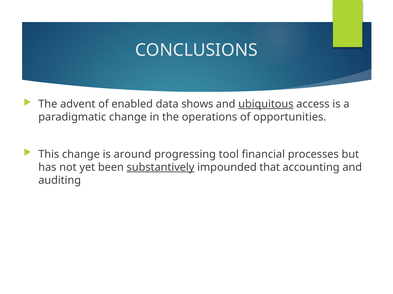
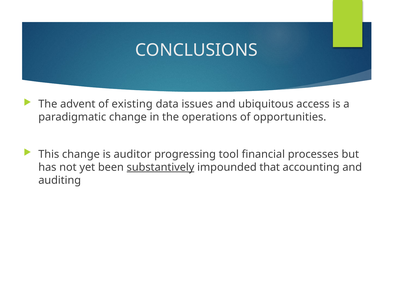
enabled: enabled -> existing
shows: shows -> issues
ubiquitous underline: present -> none
around: around -> auditor
